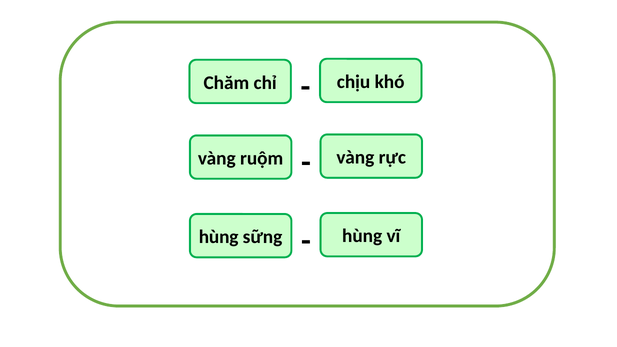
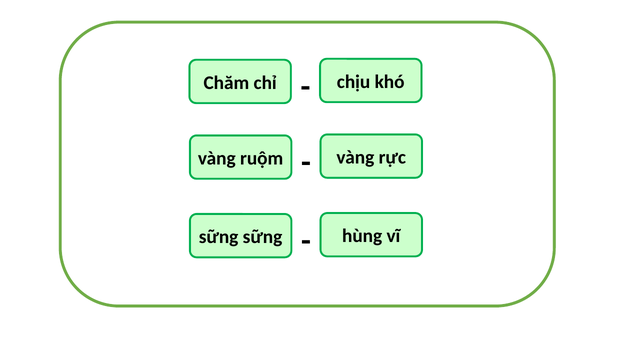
hùng at (219, 237): hùng -> sững
